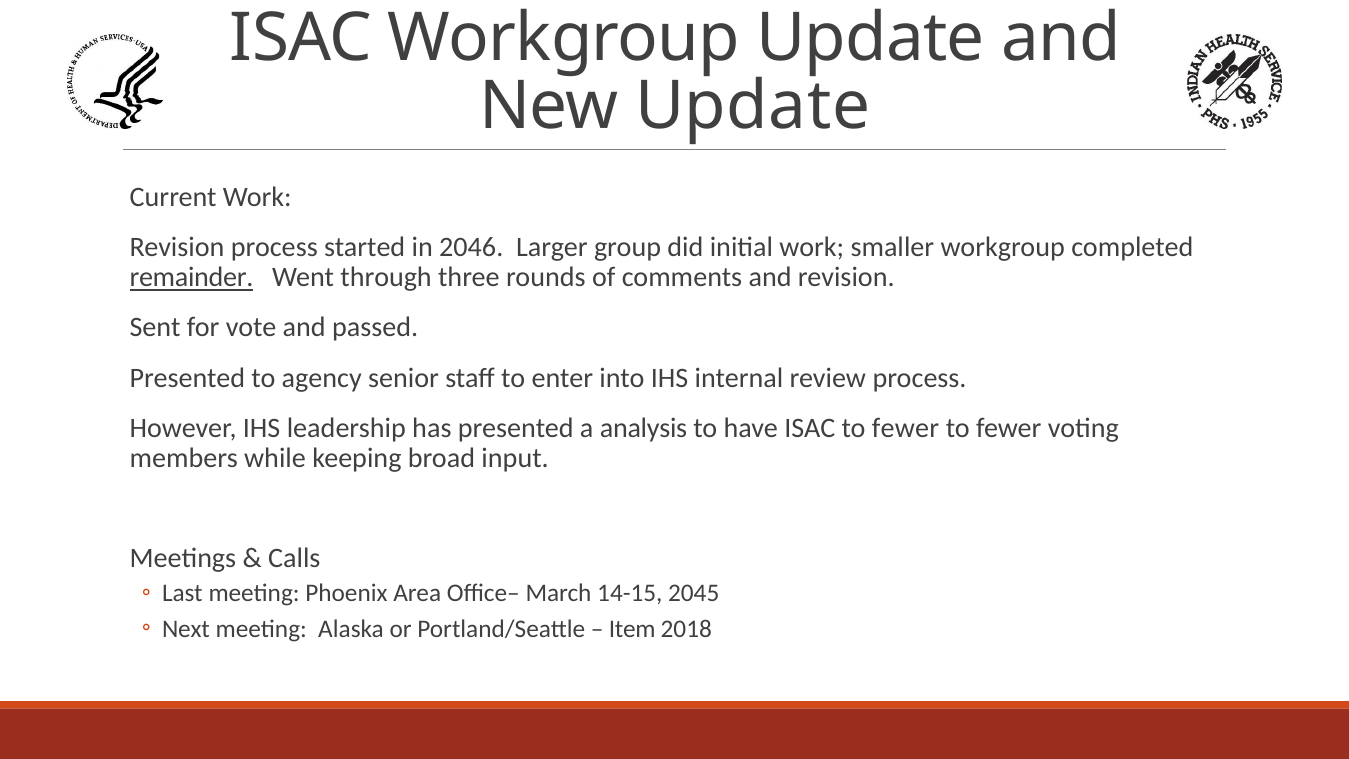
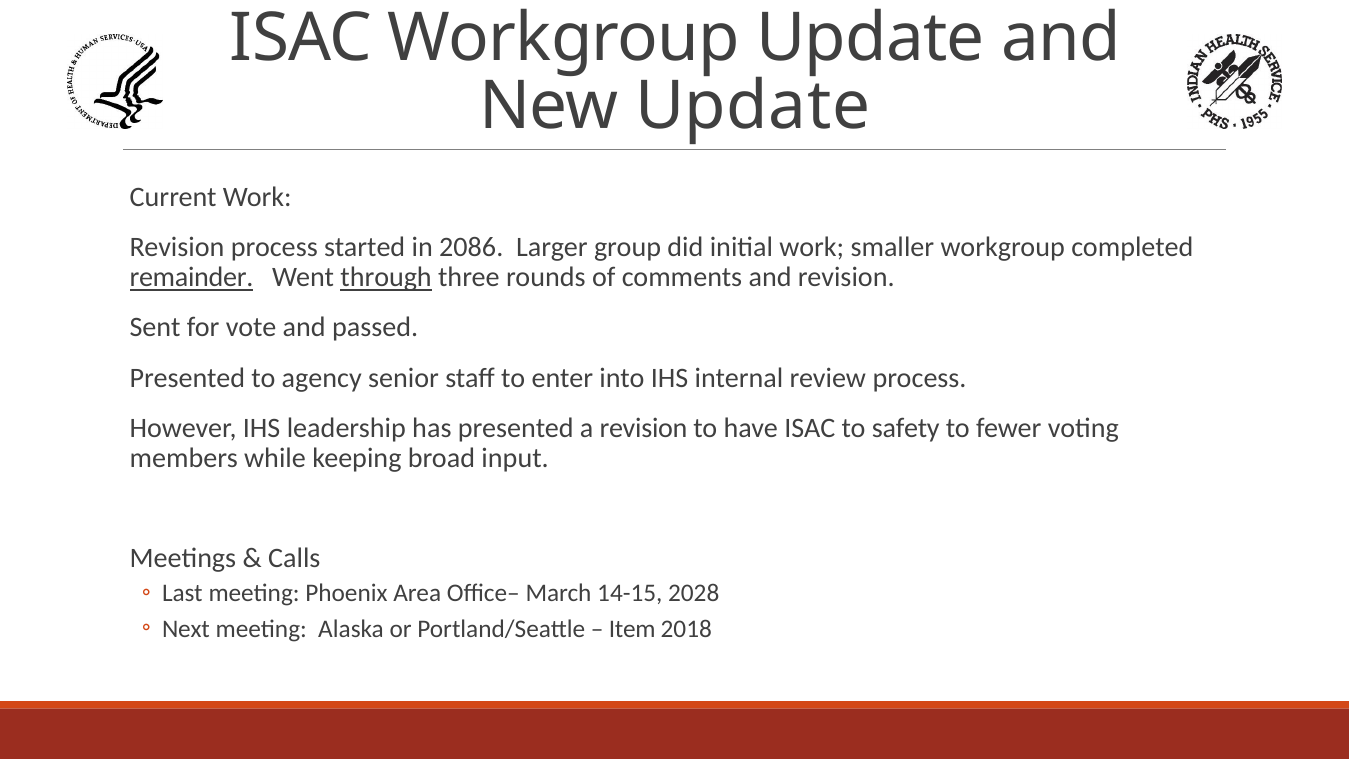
2046: 2046 -> 2086
through underline: none -> present
a analysis: analysis -> revision
ISAC to fewer: fewer -> safety
2045: 2045 -> 2028
